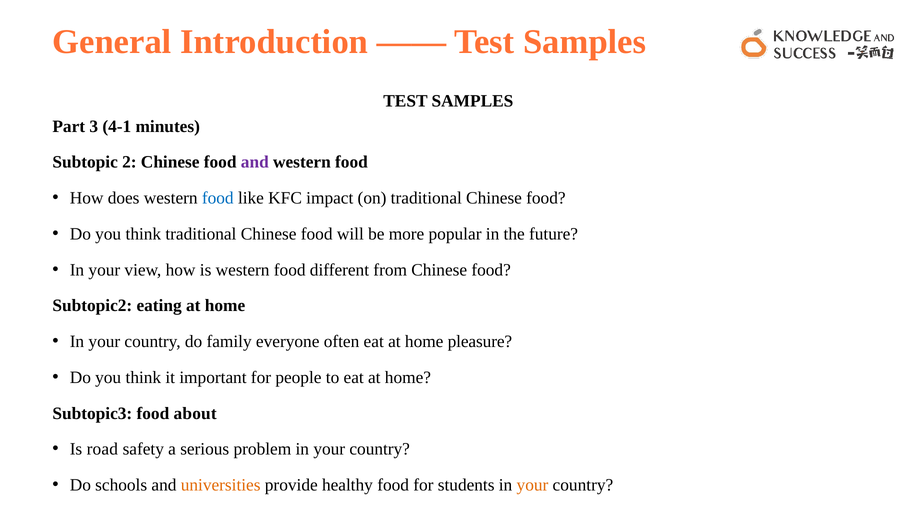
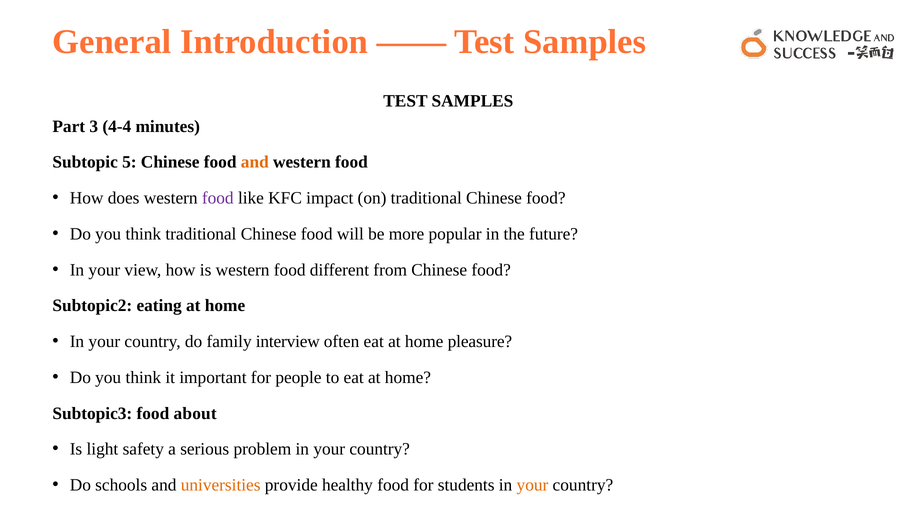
4-1: 4-1 -> 4-4
2: 2 -> 5
and at (255, 162) colour: purple -> orange
food at (218, 198) colour: blue -> purple
everyone: everyone -> interview
road: road -> light
